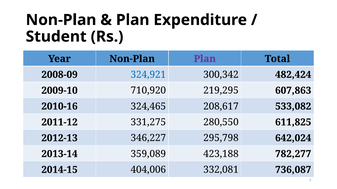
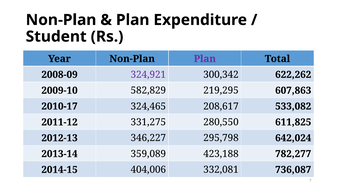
324,921 colour: blue -> purple
482,424: 482,424 -> 622,262
710,920: 710,920 -> 582,829
2010-16: 2010-16 -> 2010-17
